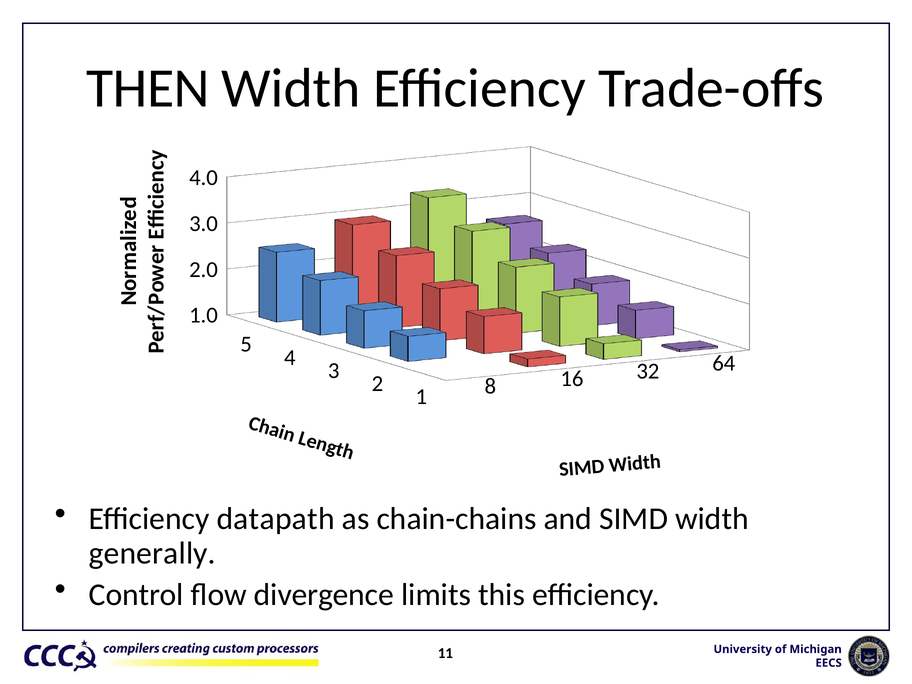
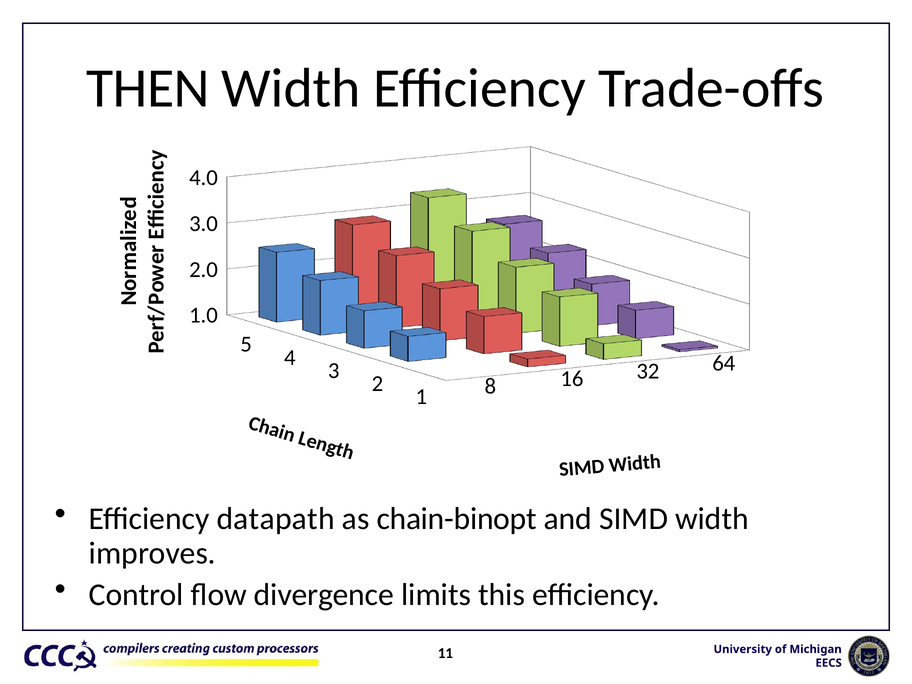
chain-chains: chain-chains -> chain-binopt
generally: generally -> improves
